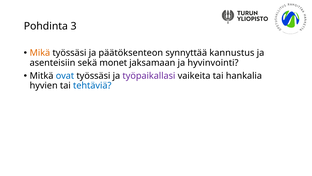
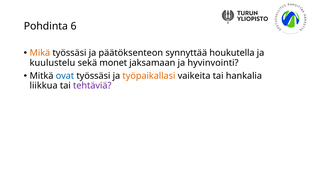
3: 3 -> 6
kannustus: kannustus -> houkutella
asenteisiin: asenteisiin -> kuulustelu
työpaikallasi colour: purple -> orange
hyvien: hyvien -> liikkua
tehtäviä colour: blue -> purple
